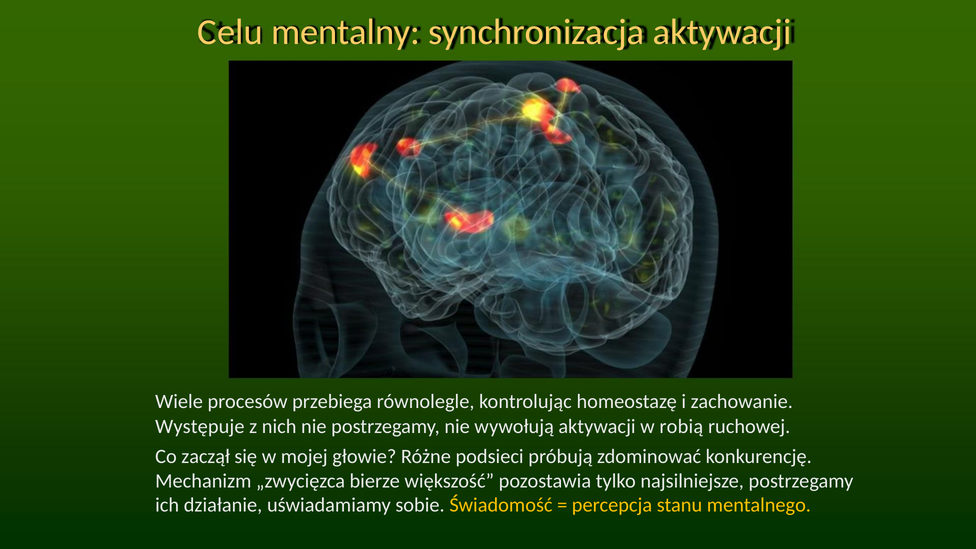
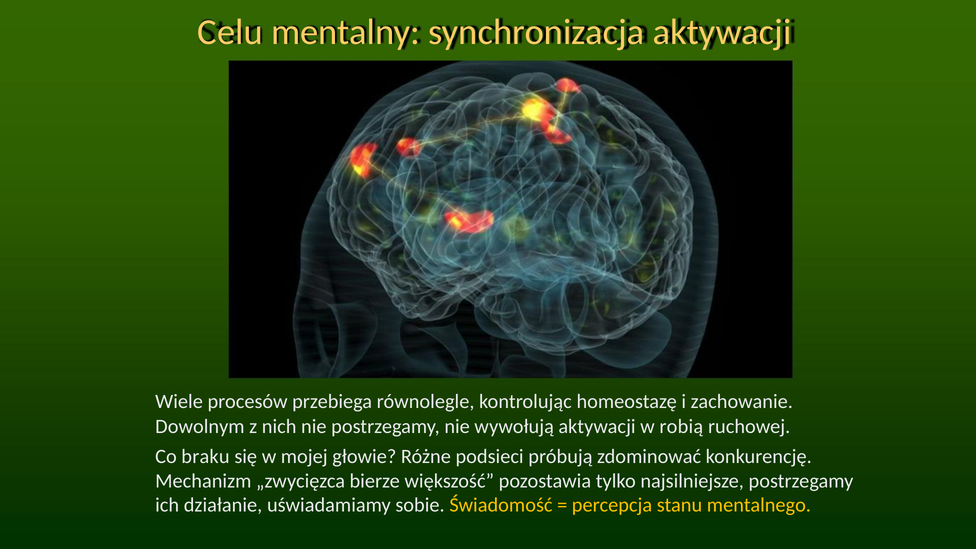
Występuje: Występuje -> Dowolnym
zaczął: zaczął -> braku
